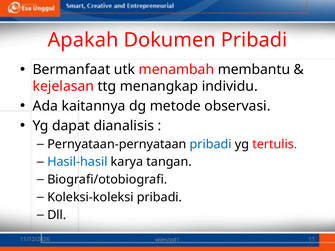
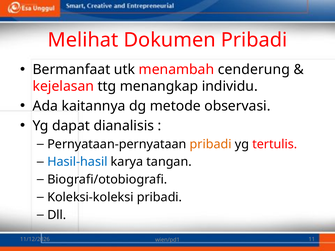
Apakah: Apakah -> Melihat
membantu: membantu -> cenderung
pribadi at (211, 144) colour: blue -> orange
